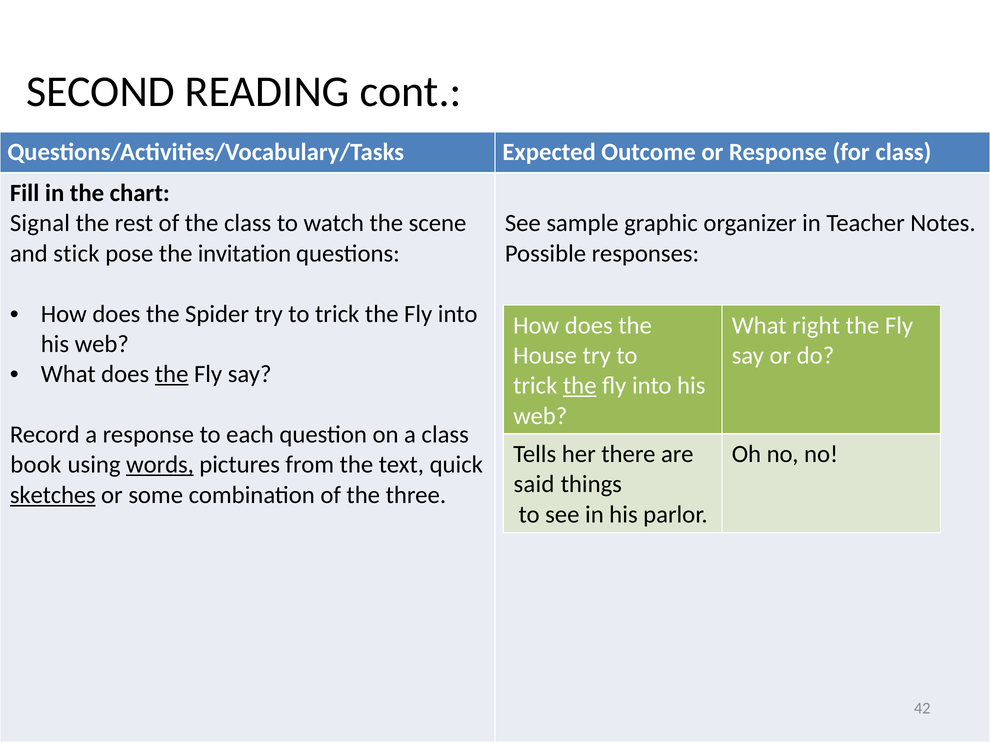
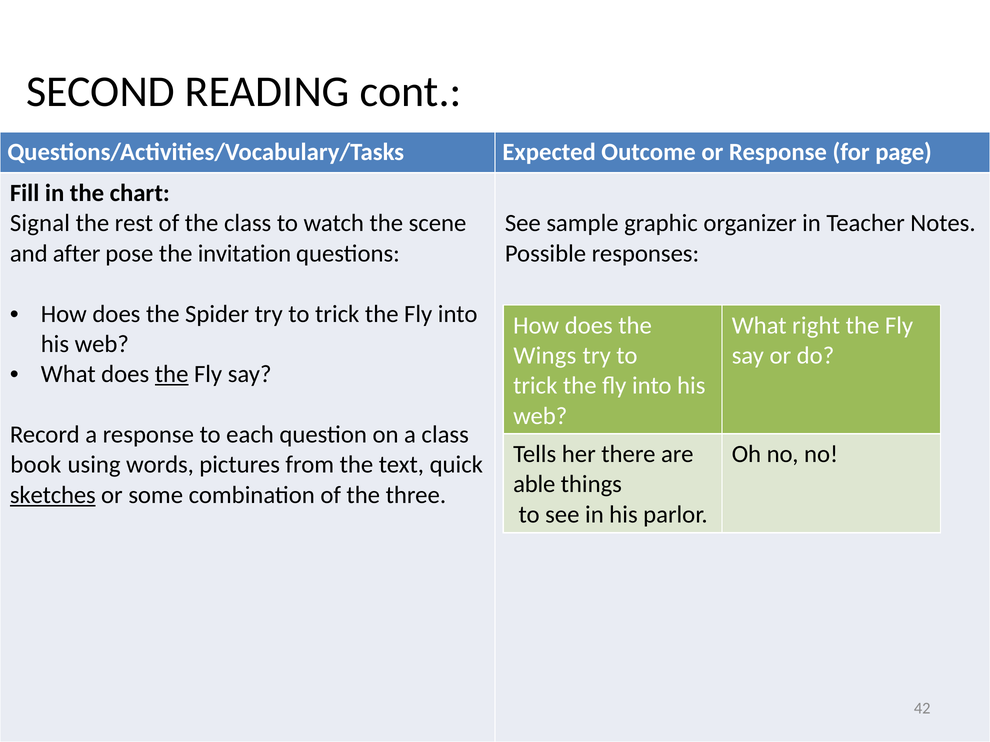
for class: class -> page
stick: stick -> after
House: House -> Wings
the at (580, 386) underline: present -> none
words underline: present -> none
said: said -> able
